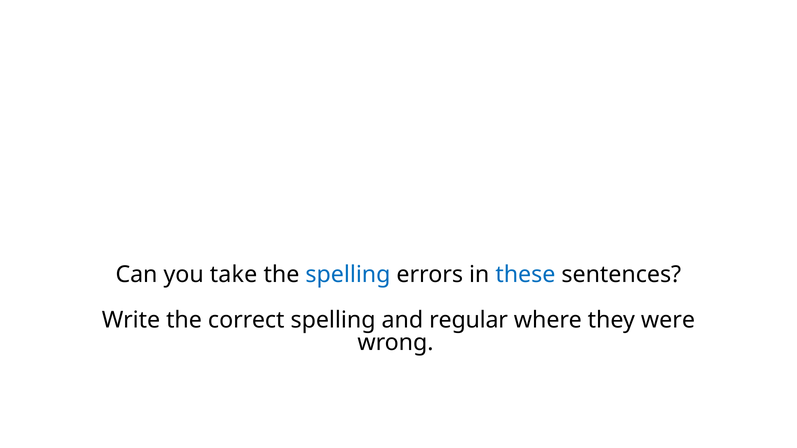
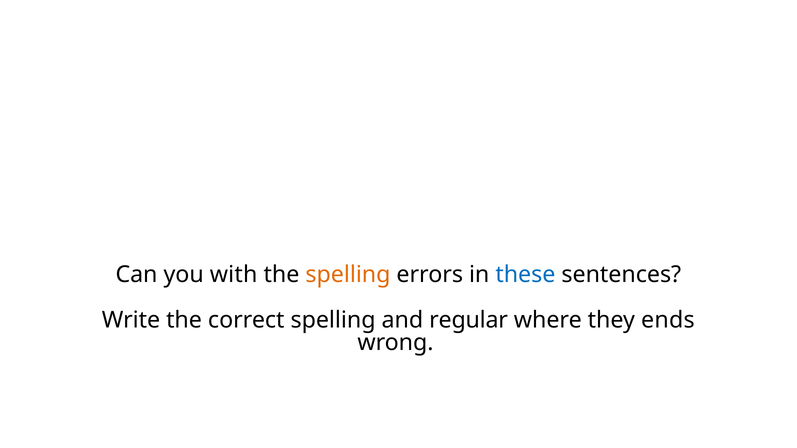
take: take -> with
spelling at (348, 275) colour: blue -> orange
were: were -> ends
